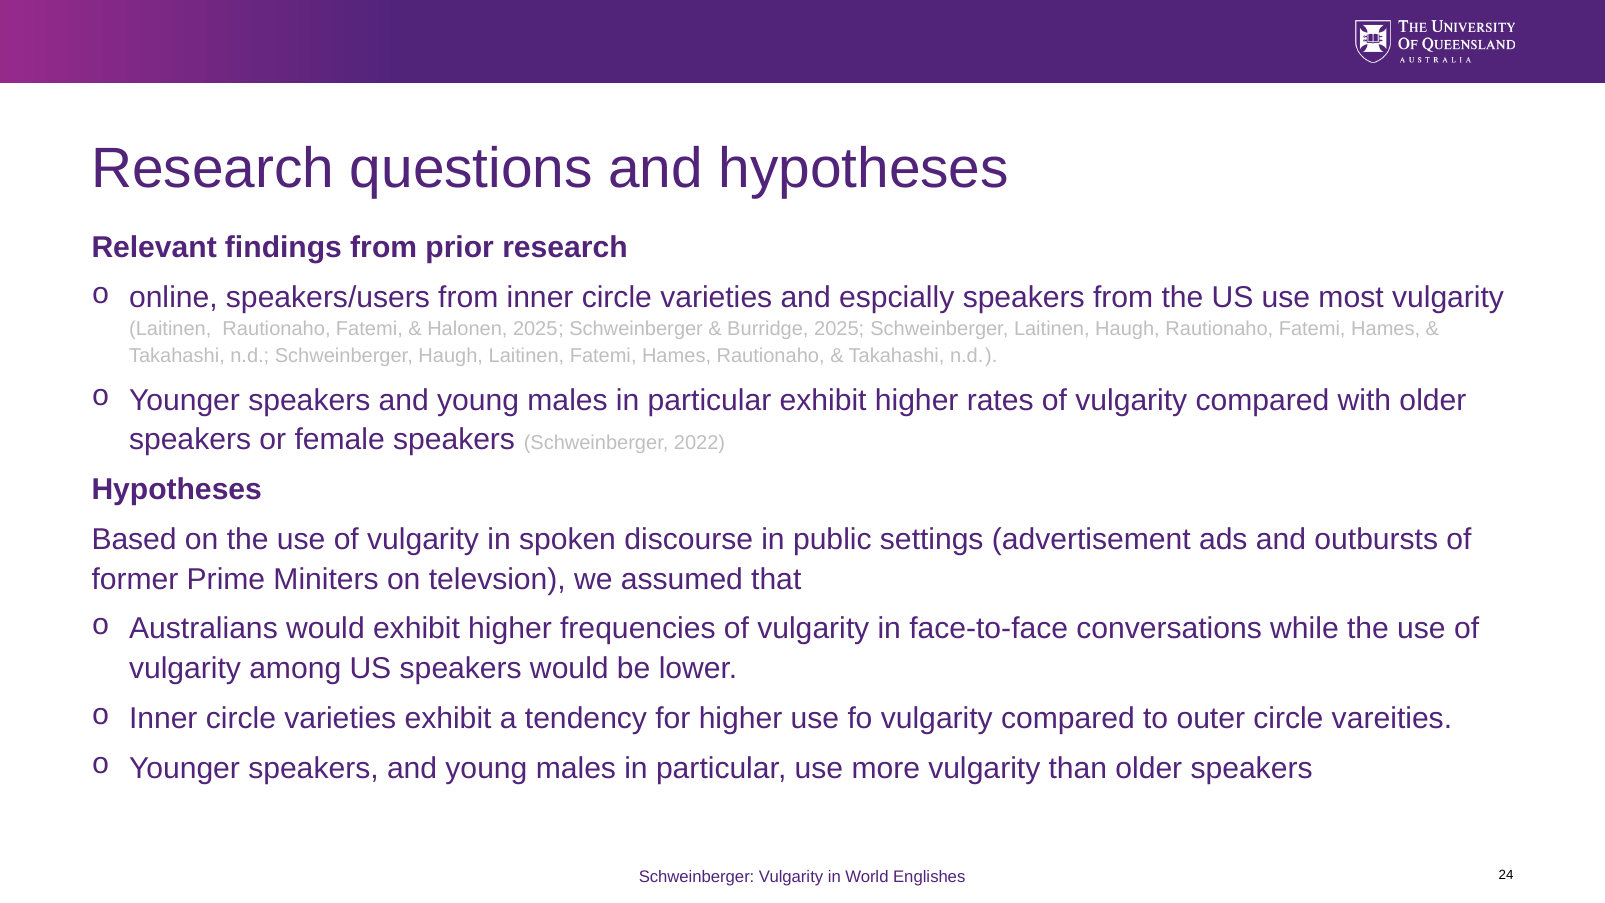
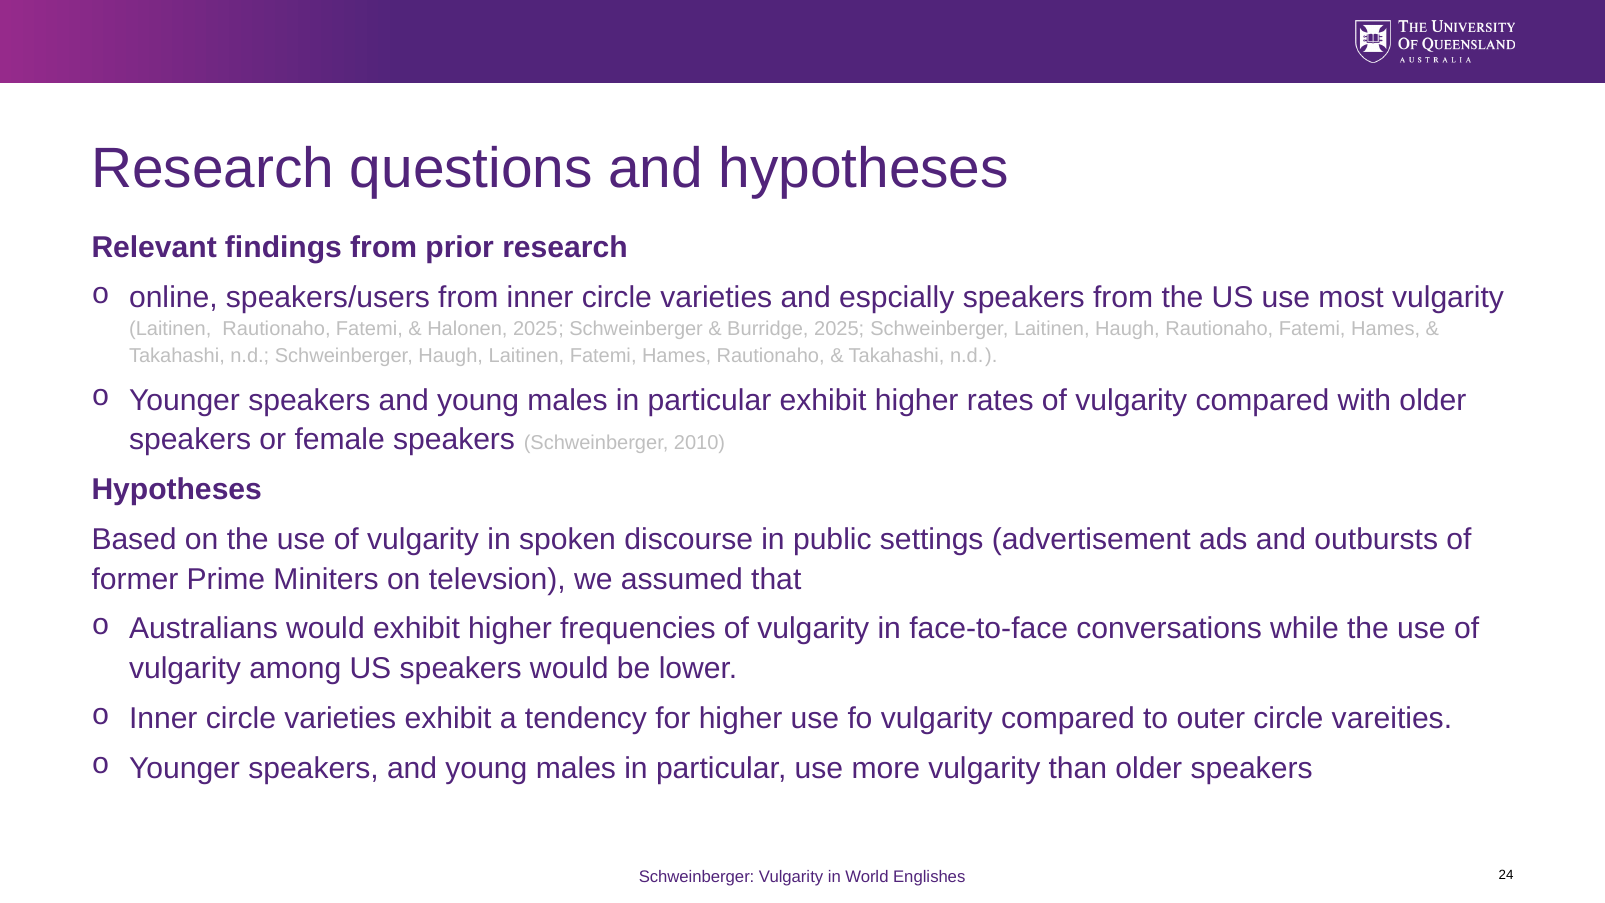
2022: 2022 -> 2010
